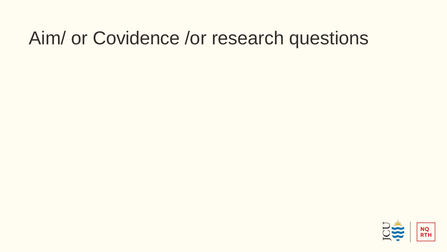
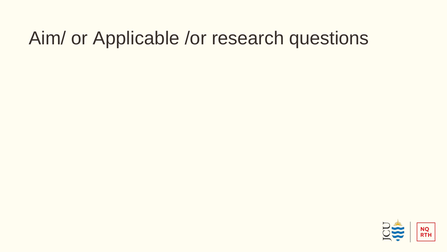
Covidence: Covidence -> Applicable
